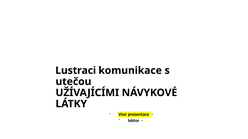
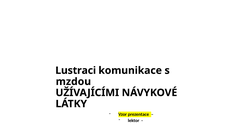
utečou: utečou -> mzdou
